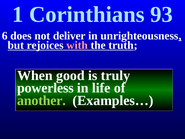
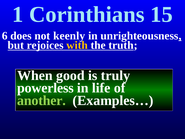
93: 93 -> 15
deliver: deliver -> keenly
with colour: pink -> yellow
